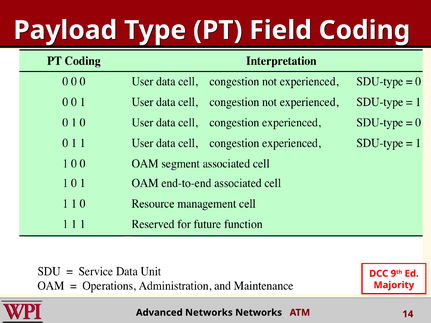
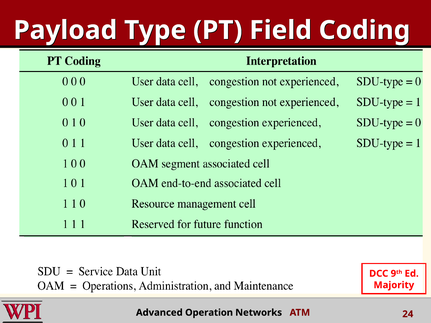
Advanced Networks: Networks -> Operation
14: 14 -> 24
